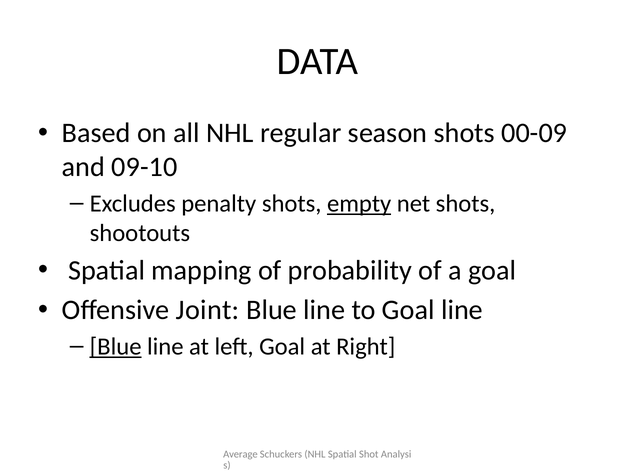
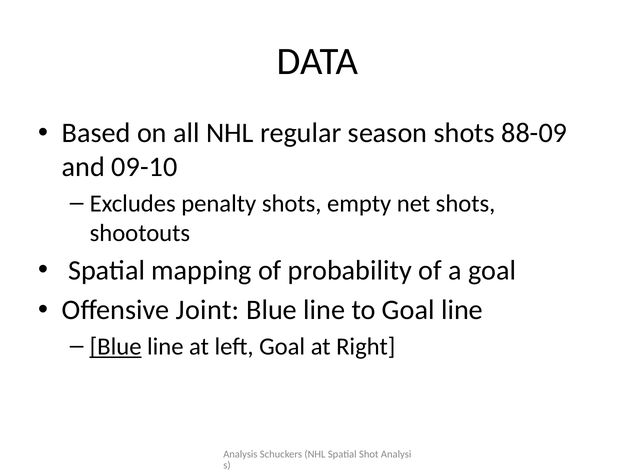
00-09: 00-09 -> 88-09
empty underline: present -> none
Average: Average -> Analysis
